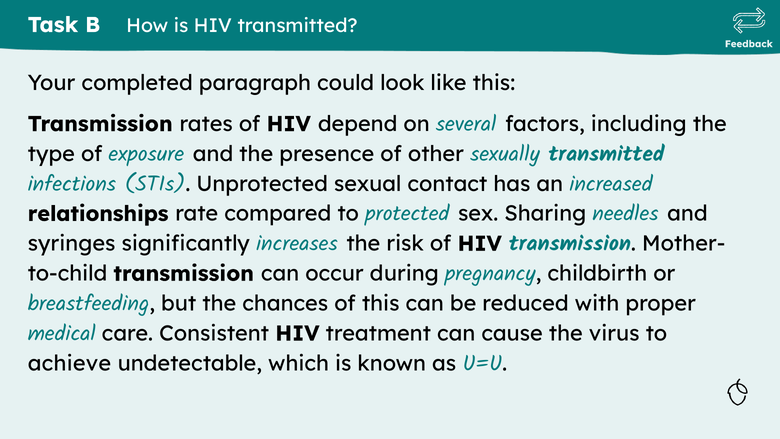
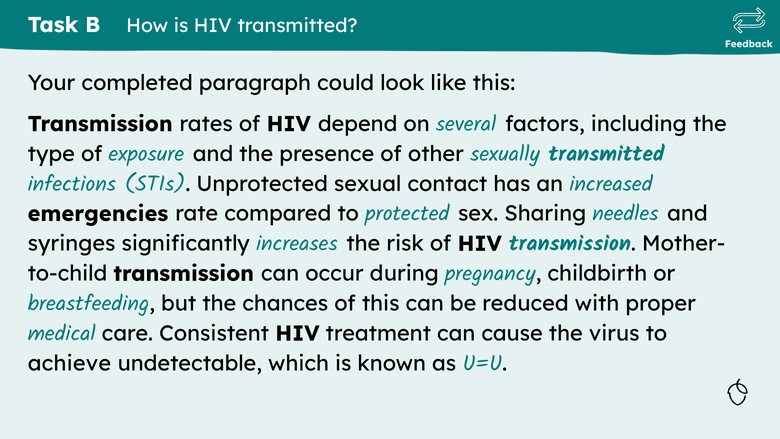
relationships: relationships -> emergencies
